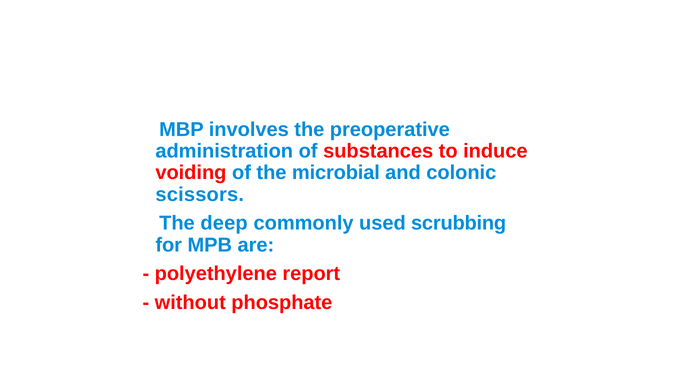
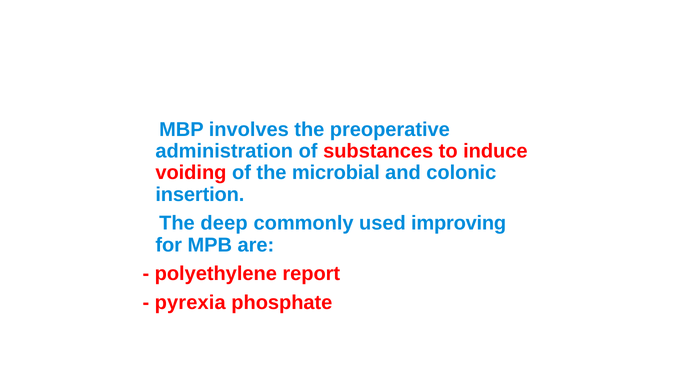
scissors: scissors -> insertion
scrubbing: scrubbing -> improving
without: without -> pyrexia
